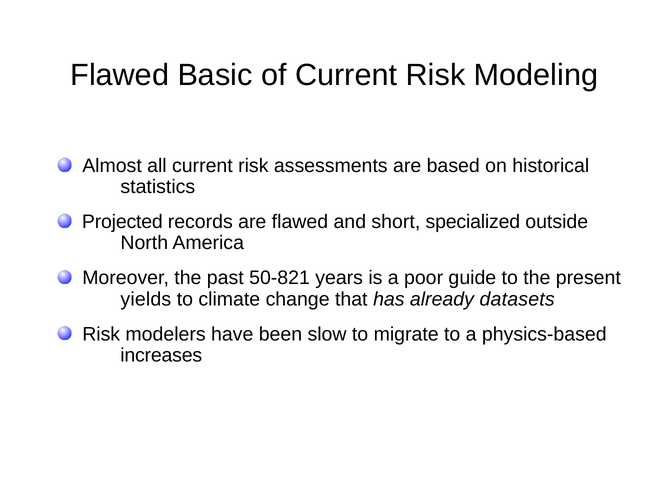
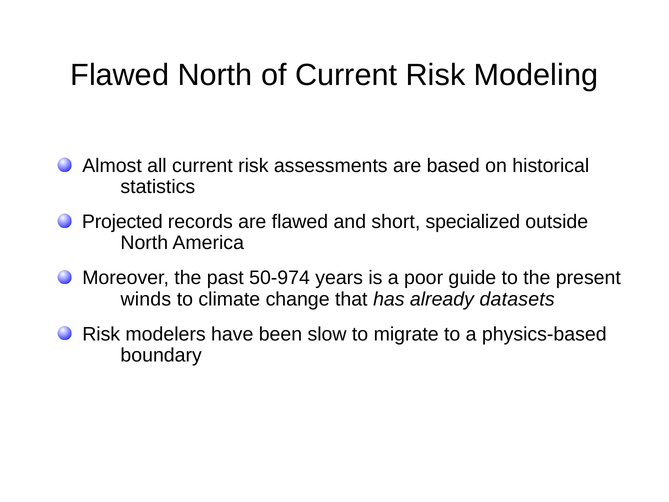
Flawed Basic: Basic -> North
50-821: 50-821 -> 50-974
yields: yields -> winds
increases: increases -> boundary
